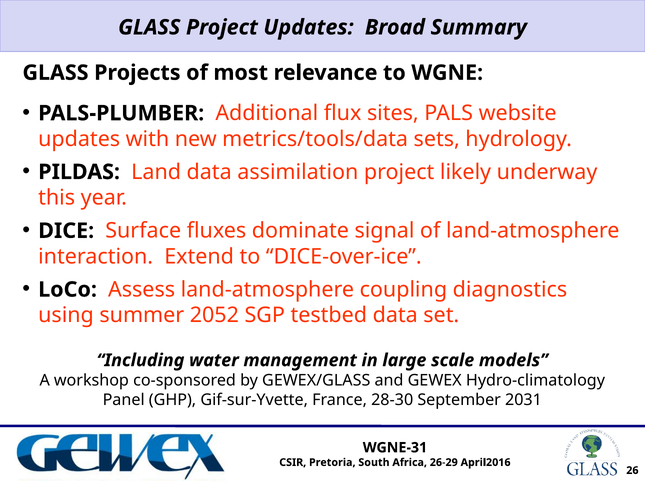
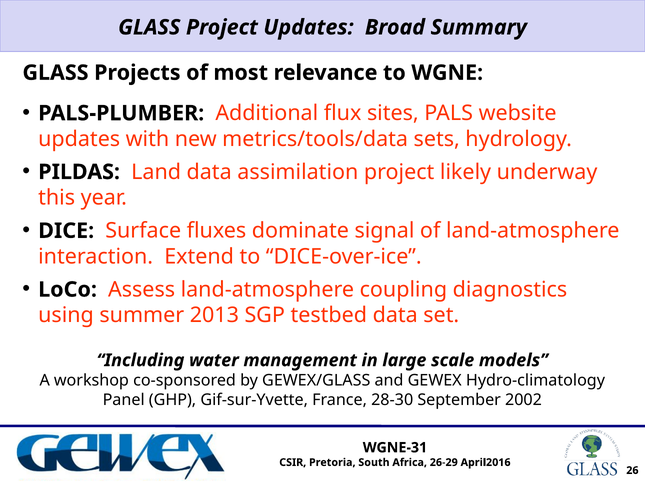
2052: 2052 -> 2013
2031: 2031 -> 2002
